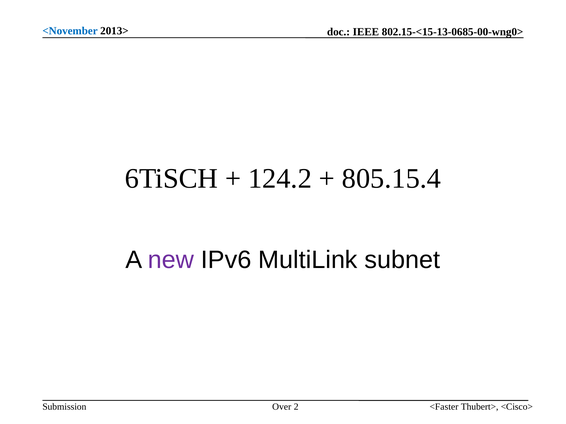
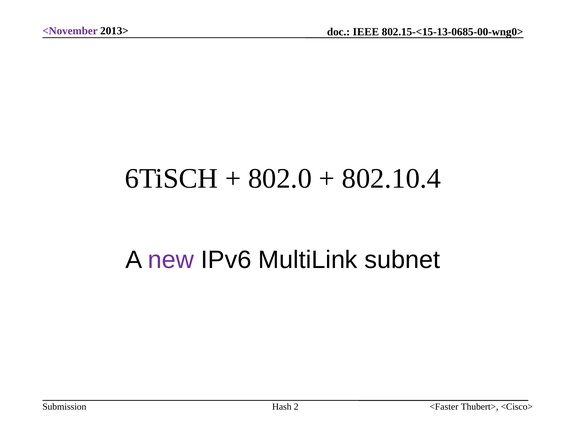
<November colour: blue -> purple
124.2: 124.2 -> 802.0
805.15.4: 805.15.4 -> 802.10.4
Over: Over -> Hash
